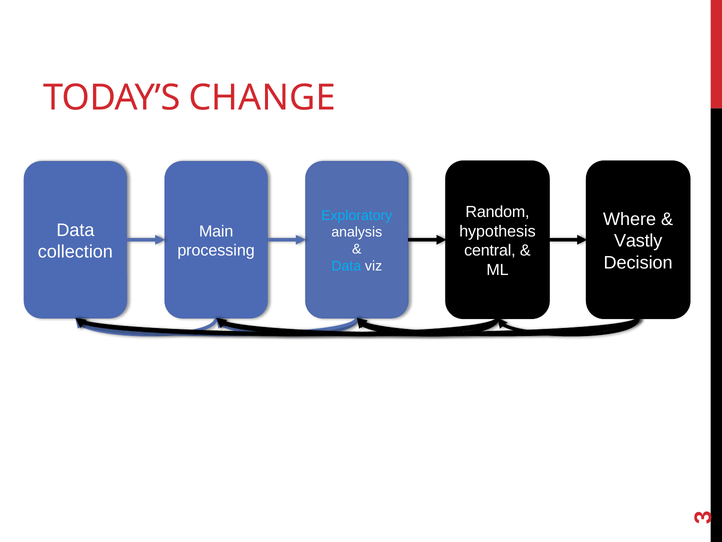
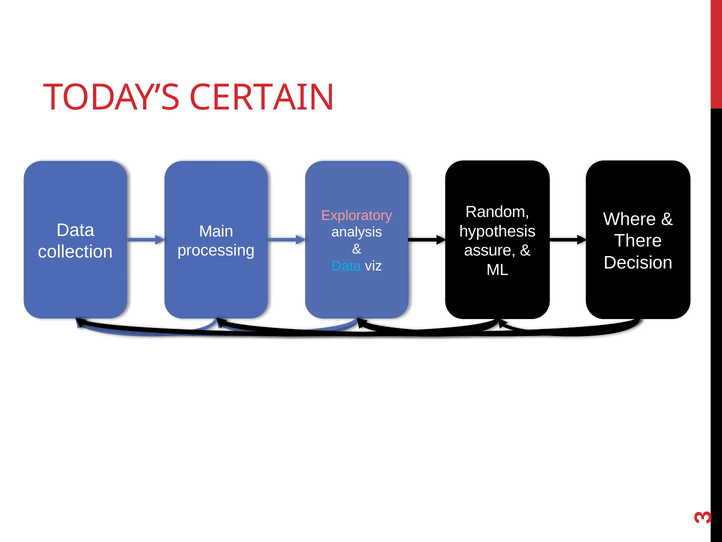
CHANGE: CHANGE -> CERTAIN
Exploratory colour: light blue -> pink
Vastly: Vastly -> There
central: central -> assure
